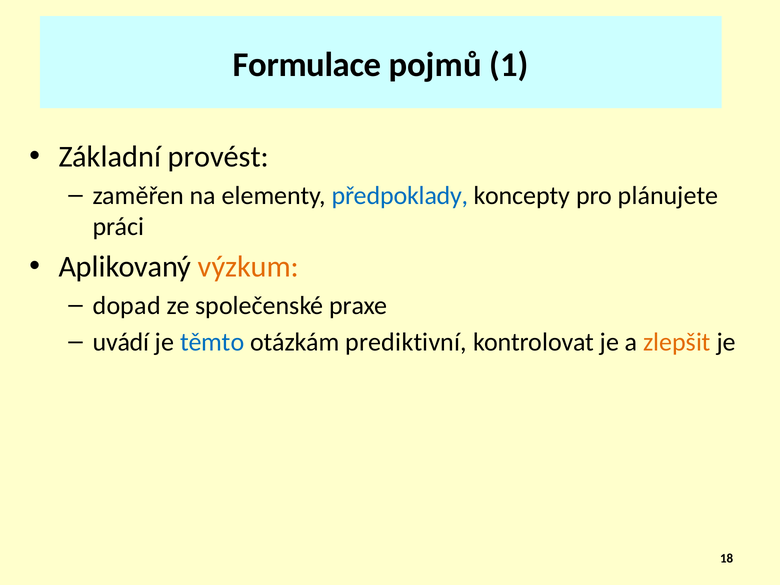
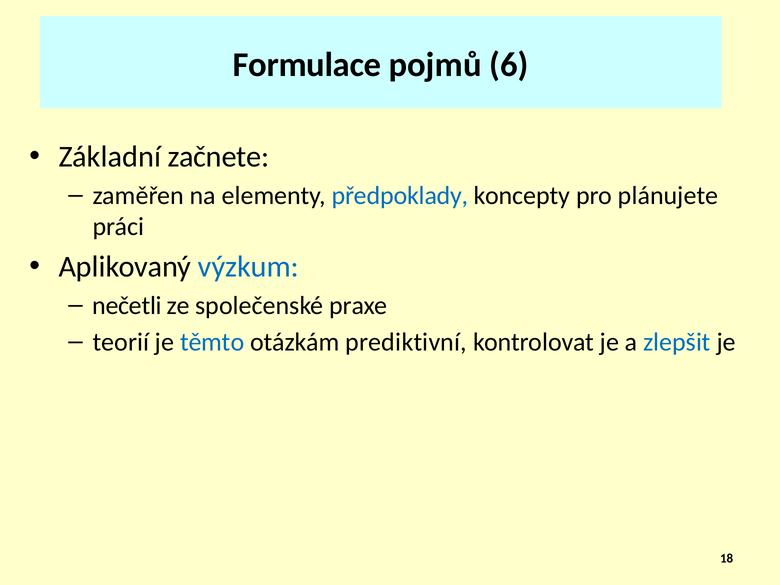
1: 1 -> 6
provést: provést -> začnete
výzkum colour: orange -> blue
dopad: dopad -> nečetli
uvádí: uvádí -> teorií
zlepšit colour: orange -> blue
